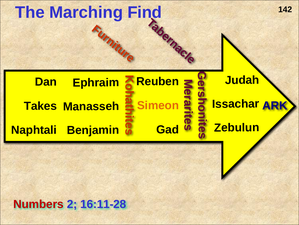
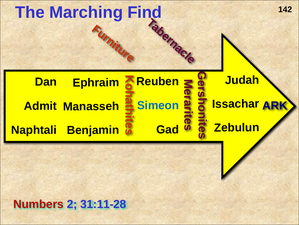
Simeon colour: orange -> blue
Takes: Takes -> Admit
16:11-28: 16:11-28 -> 31:11-28
